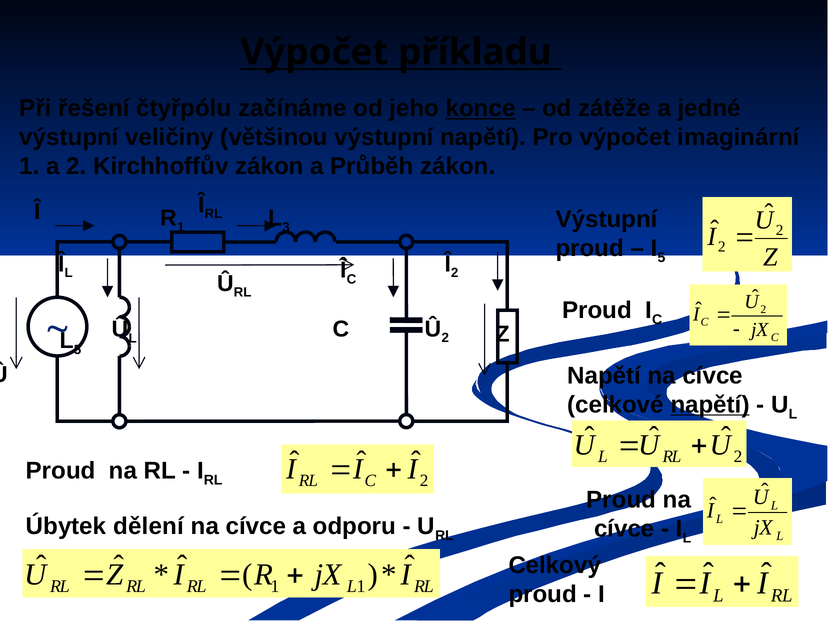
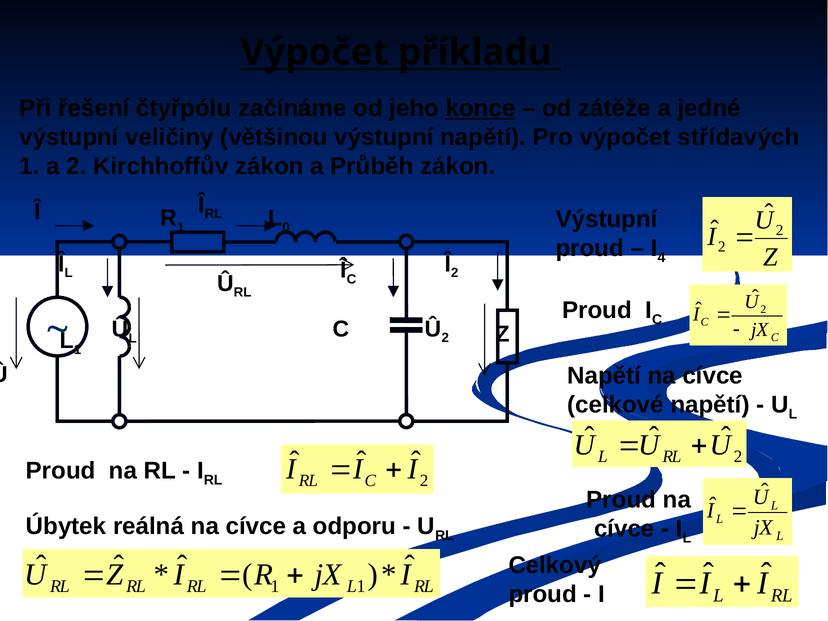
imaginární: imaginární -> střídavých
3: 3 -> 0
I 5: 5 -> 4
5 at (77, 350): 5 -> 1
napětí at (710, 405) underline: present -> none
dělení: dělení -> reálná
